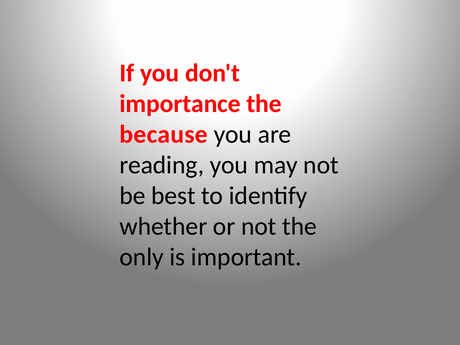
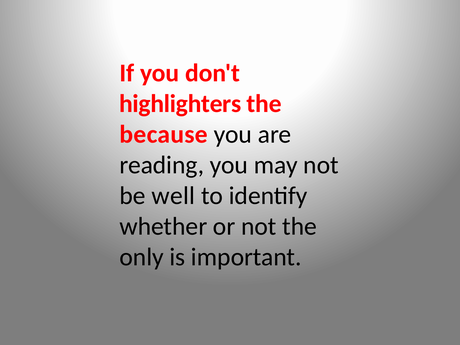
importance: importance -> highlighters
best: best -> well
